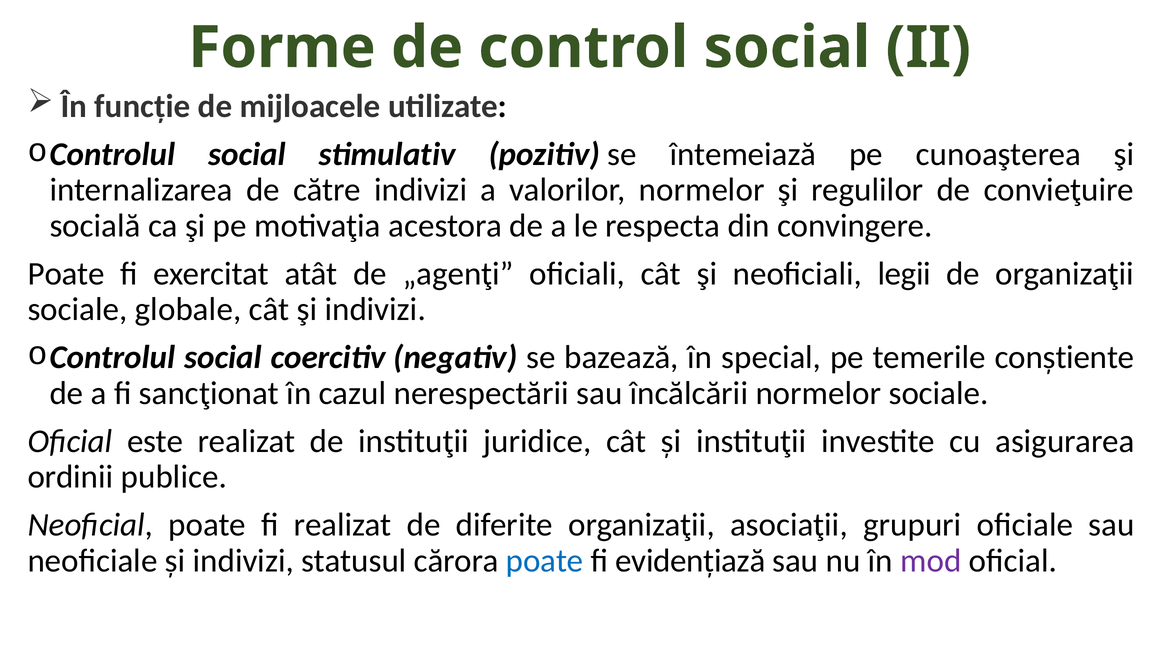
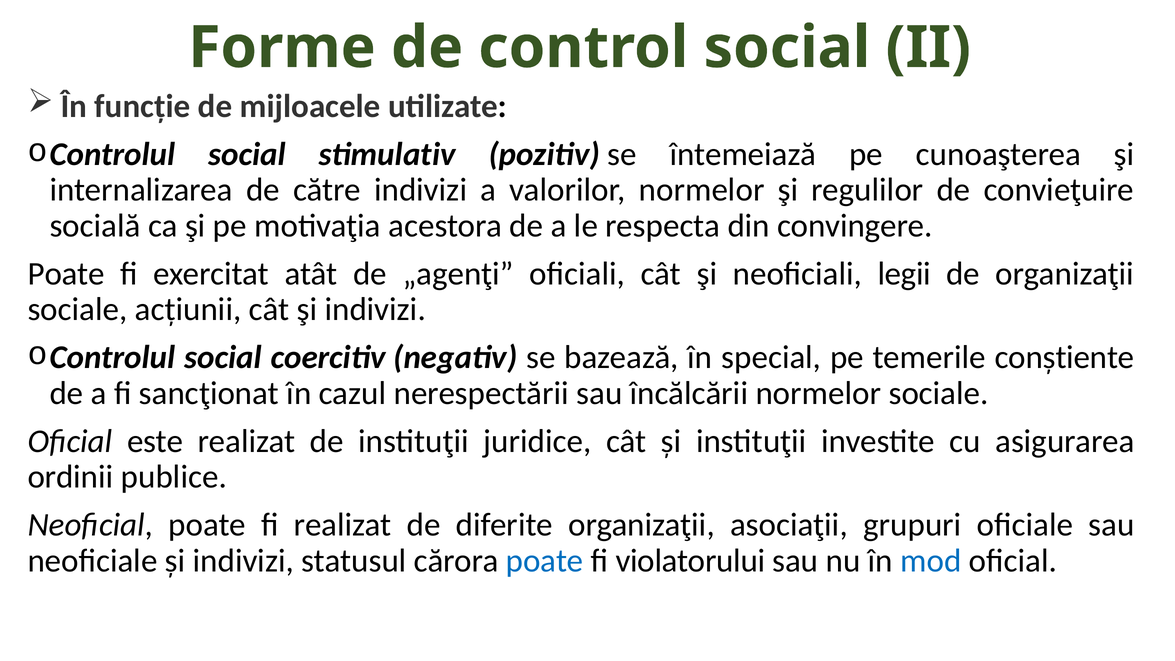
globale: globale -> acțiunii
evidențiază: evidențiază -> violatorului
mod colour: purple -> blue
